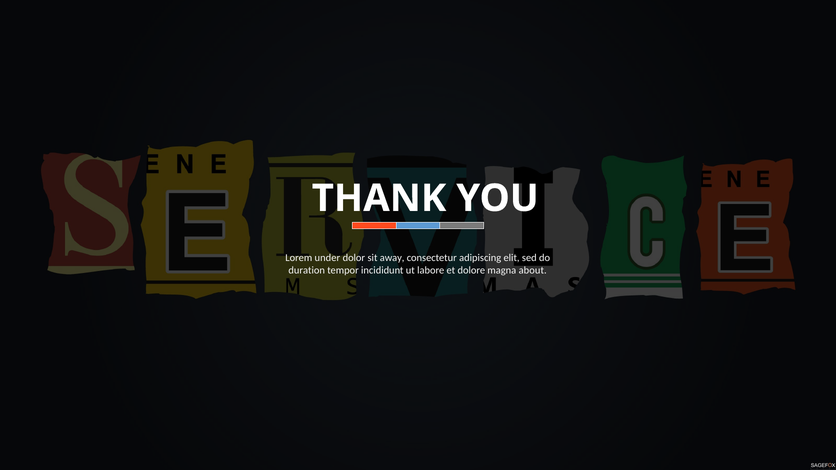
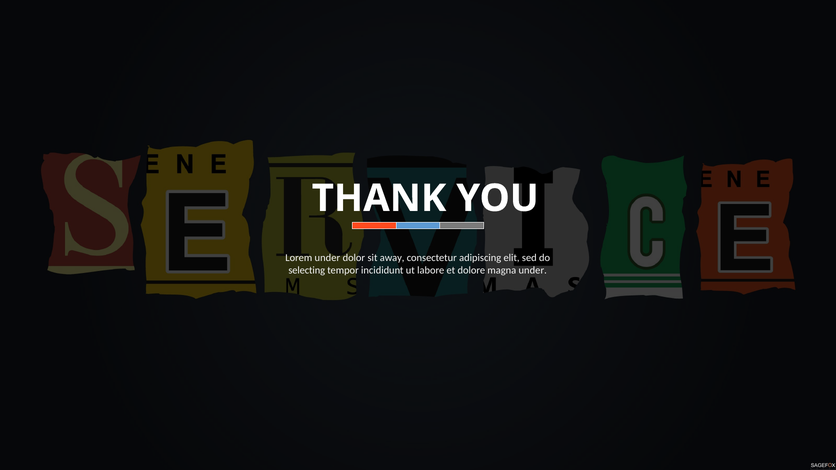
duration: duration -> selecting
magna about: about -> under
